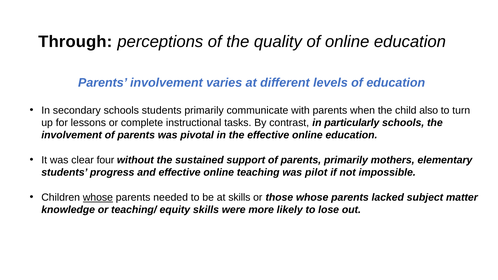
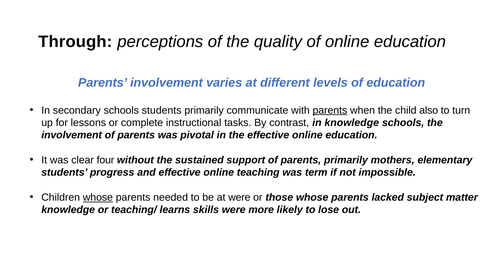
parents at (330, 110) underline: none -> present
in particularly: particularly -> knowledge
pilot: pilot -> term
at skills: skills -> were
equity: equity -> learns
